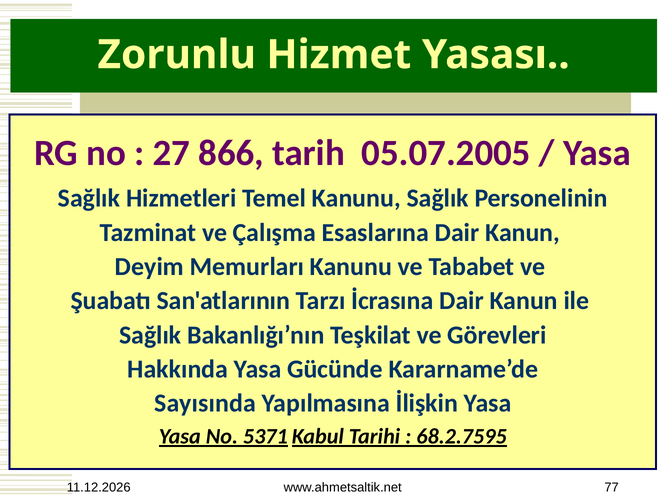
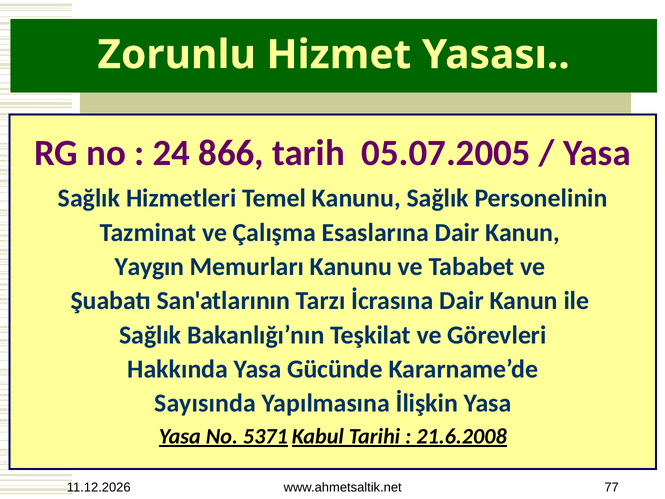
27: 27 -> 24
Deyim: Deyim -> Yaygın
68.2.7595: 68.2.7595 -> 21.6.2008
